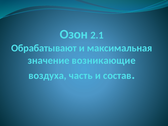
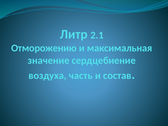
Озон: Озон -> Литр
Обрабатывают: Обрабатывают -> Отморожению
возникающие: возникающие -> сердцебиение
